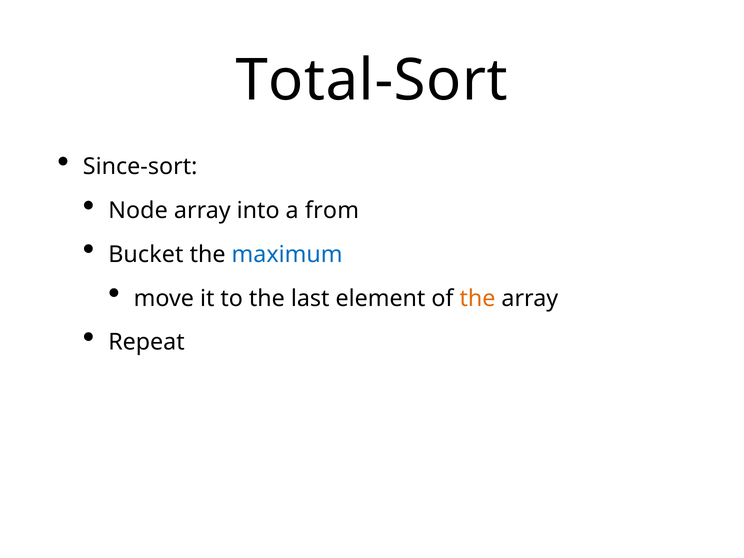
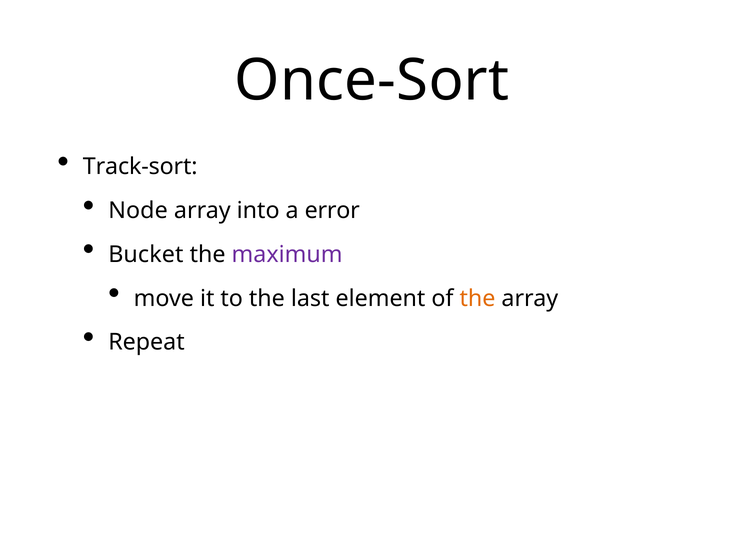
Total-Sort: Total-Sort -> Once-Sort
Since-sort: Since-sort -> Track-sort
from: from -> error
maximum colour: blue -> purple
